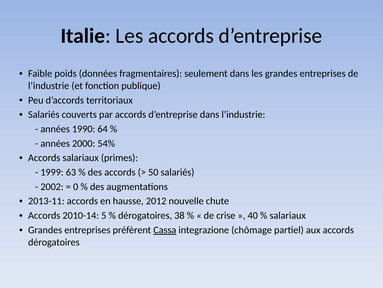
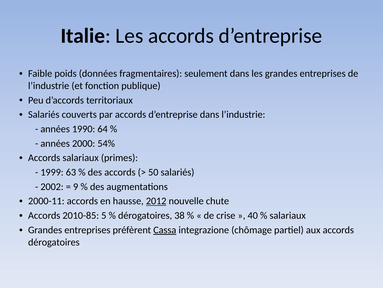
0: 0 -> 9
2013-11: 2013-11 -> 2000-11
2012 underline: none -> present
2010-14: 2010-14 -> 2010-85
